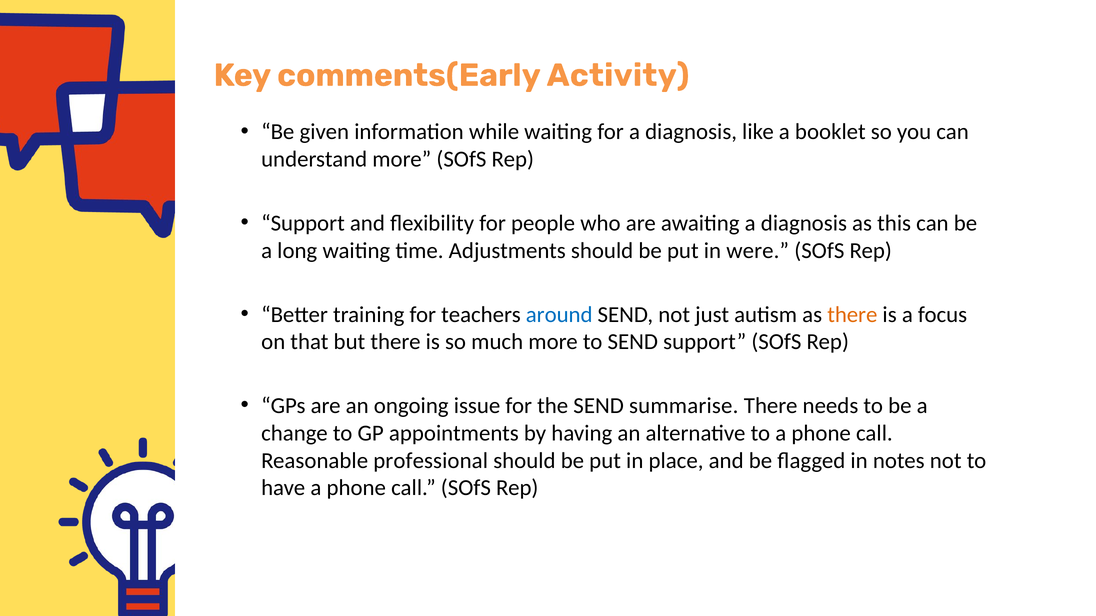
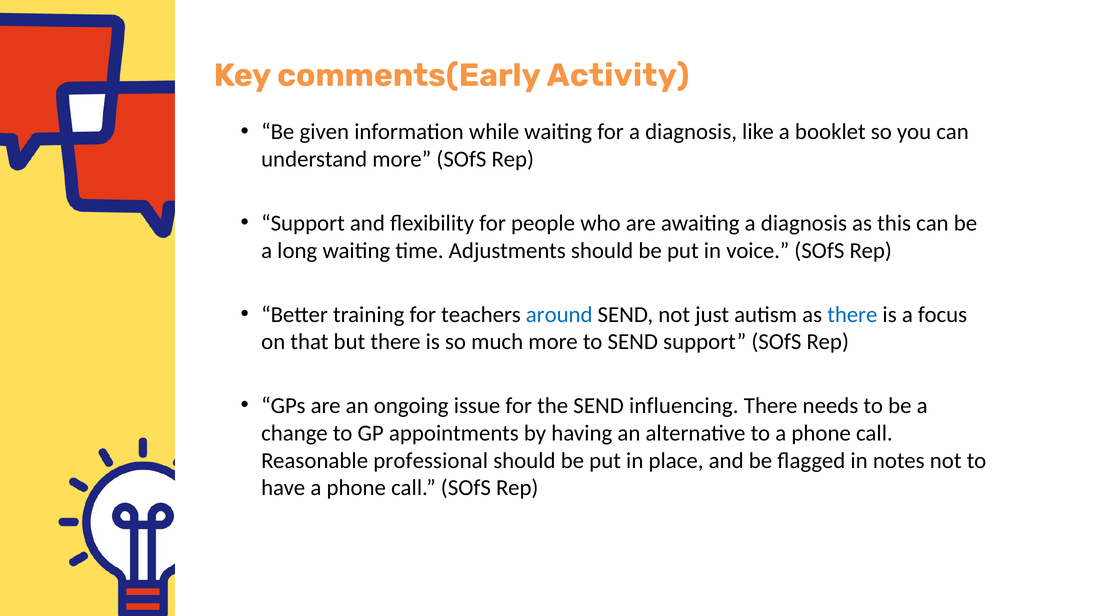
were: were -> voice
there at (852, 315) colour: orange -> blue
summarise: summarise -> influencing
